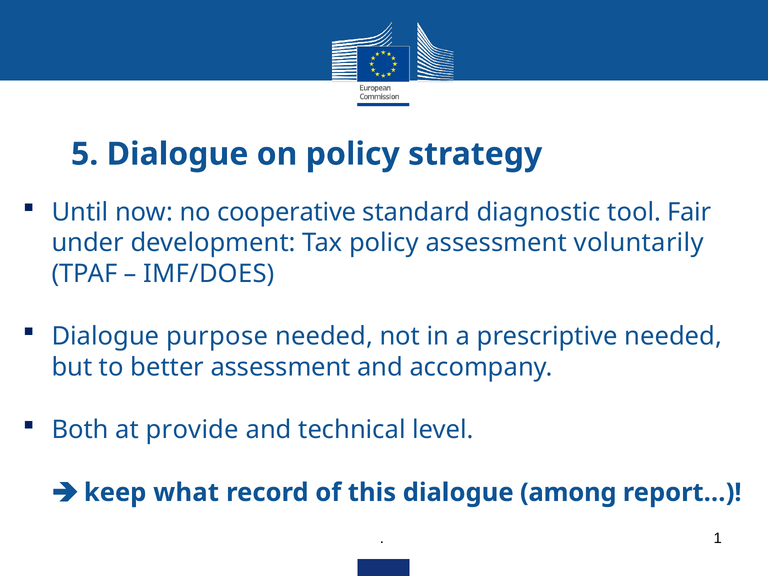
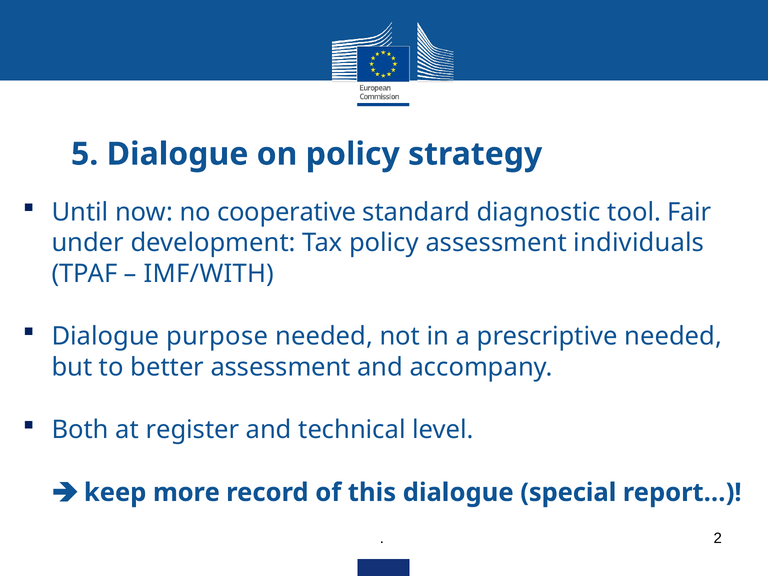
voluntarily: voluntarily -> individuals
IMF/DOES: IMF/DOES -> IMF/WITH
provide: provide -> register
what: what -> more
among: among -> special
1: 1 -> 2
